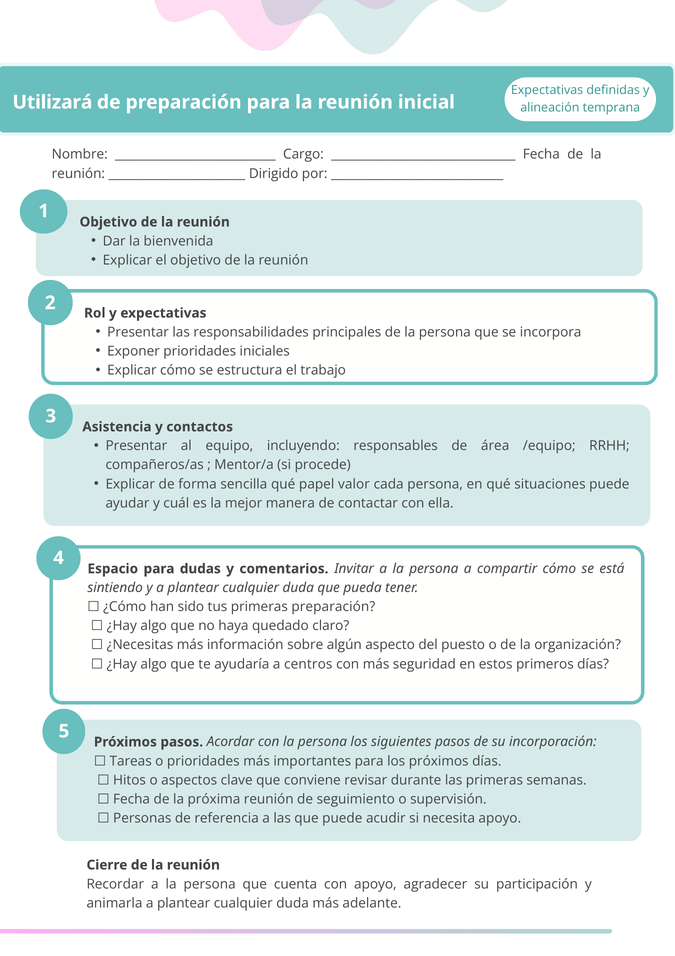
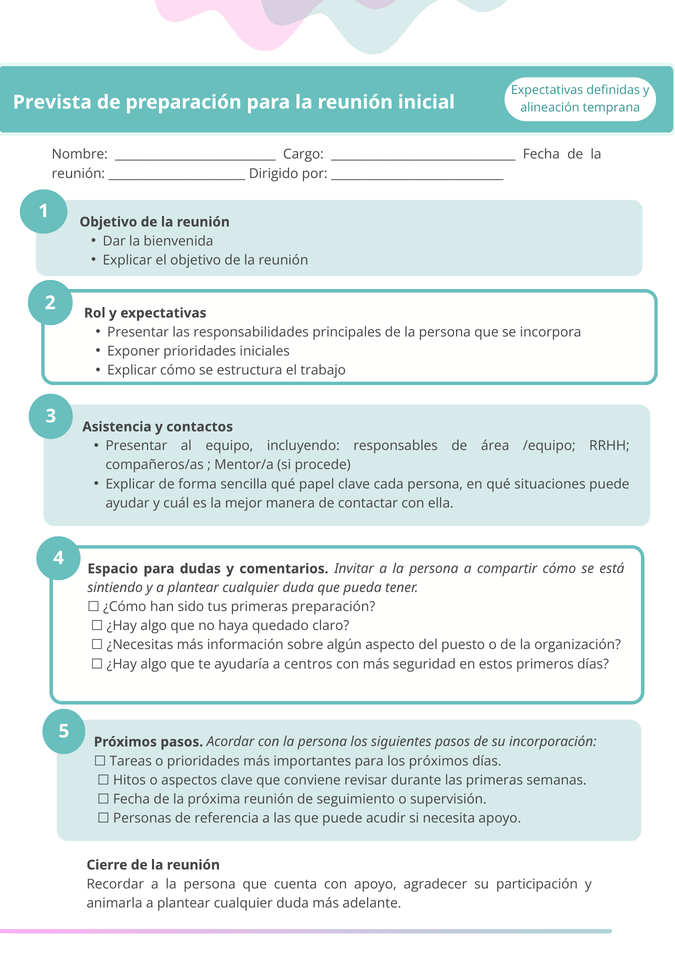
Utilizará: Utilizará -> Prevista
papel valor: valor -> clave
